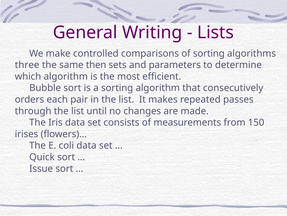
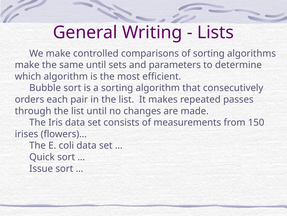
three at (27, 65): three -> make
same then: then -> until
